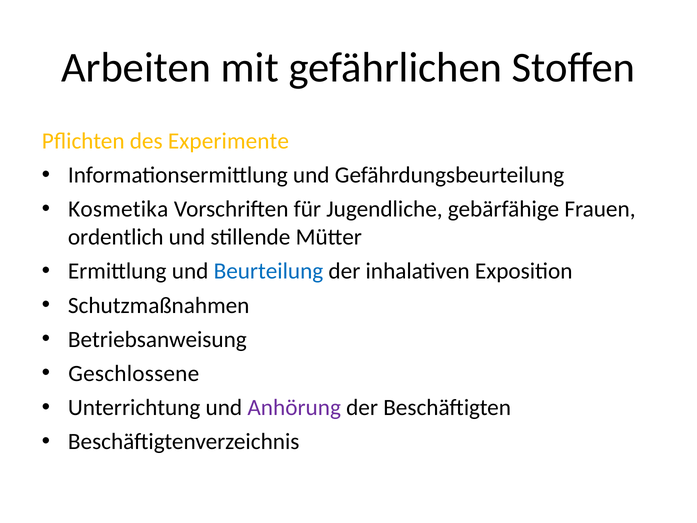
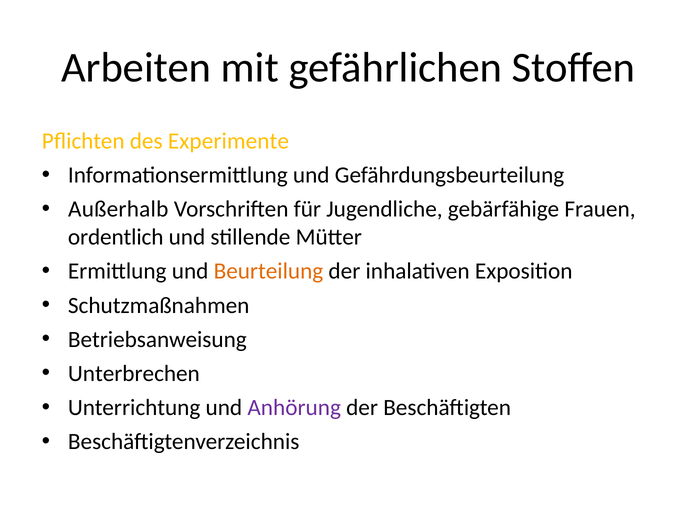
Kosmetika: Kosmetika -> Außerhalb
Beurteilung colour: blue -> orange
Geschlossene: Geschlossene -> Unterbrechen
